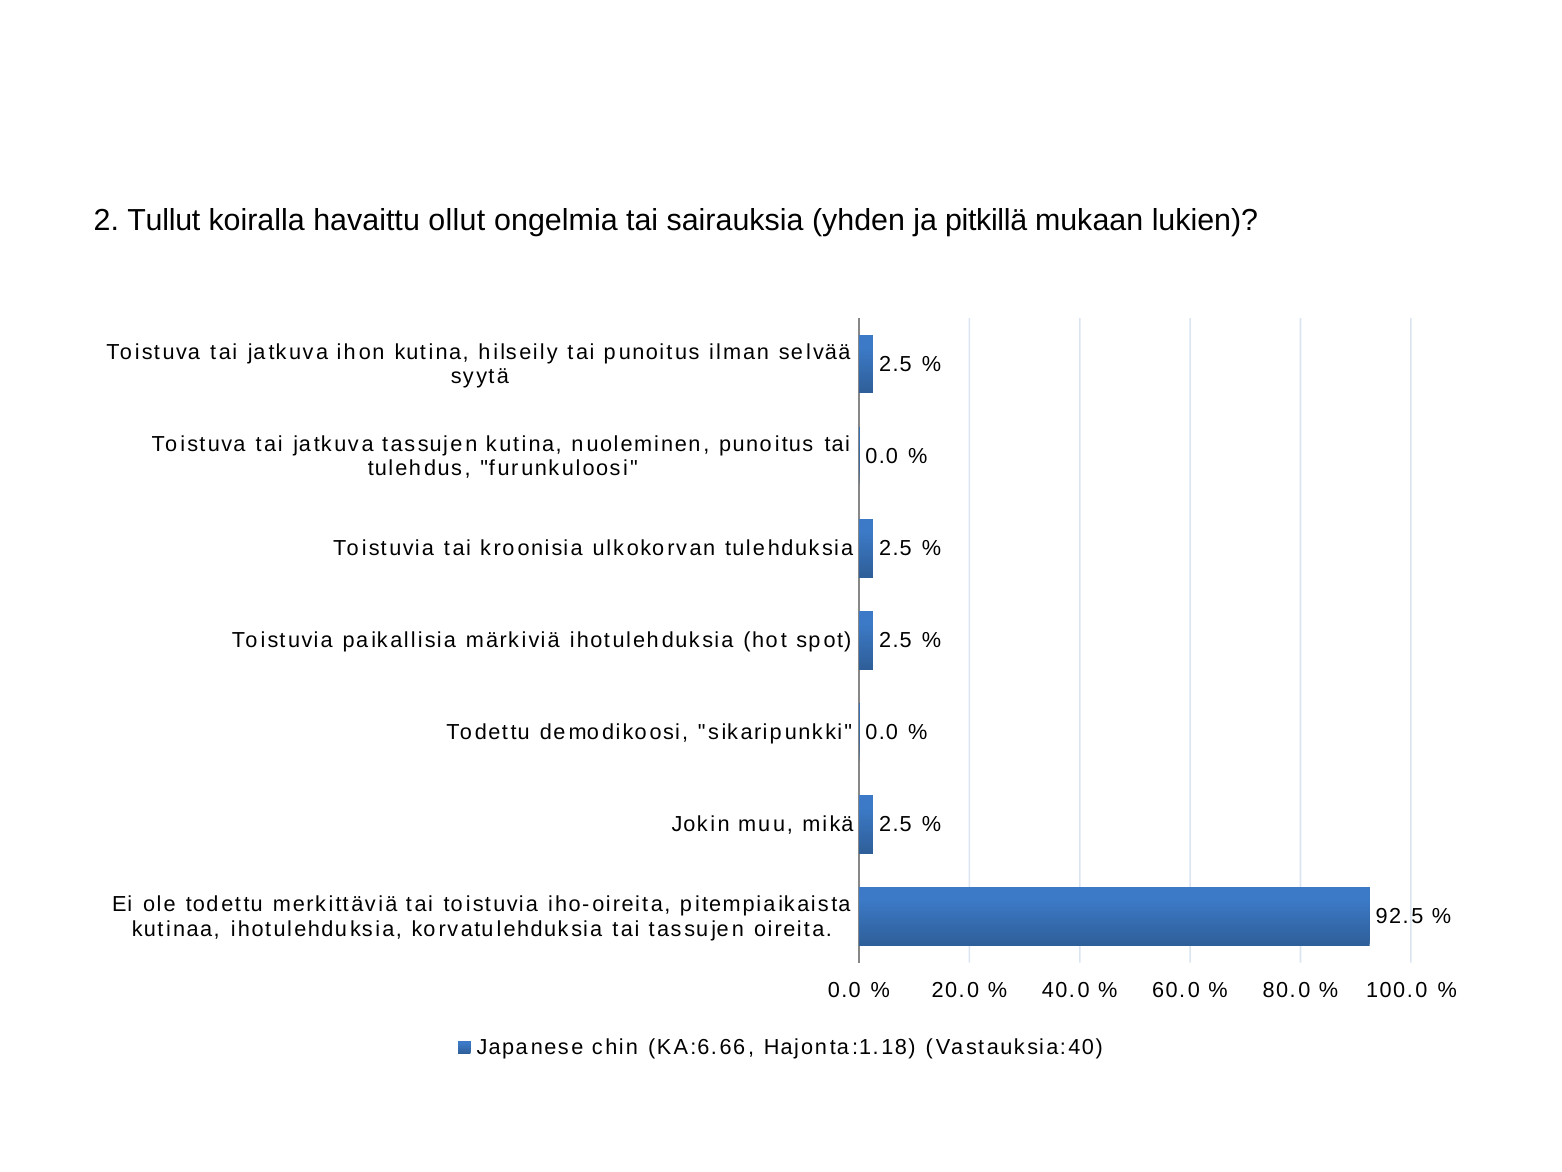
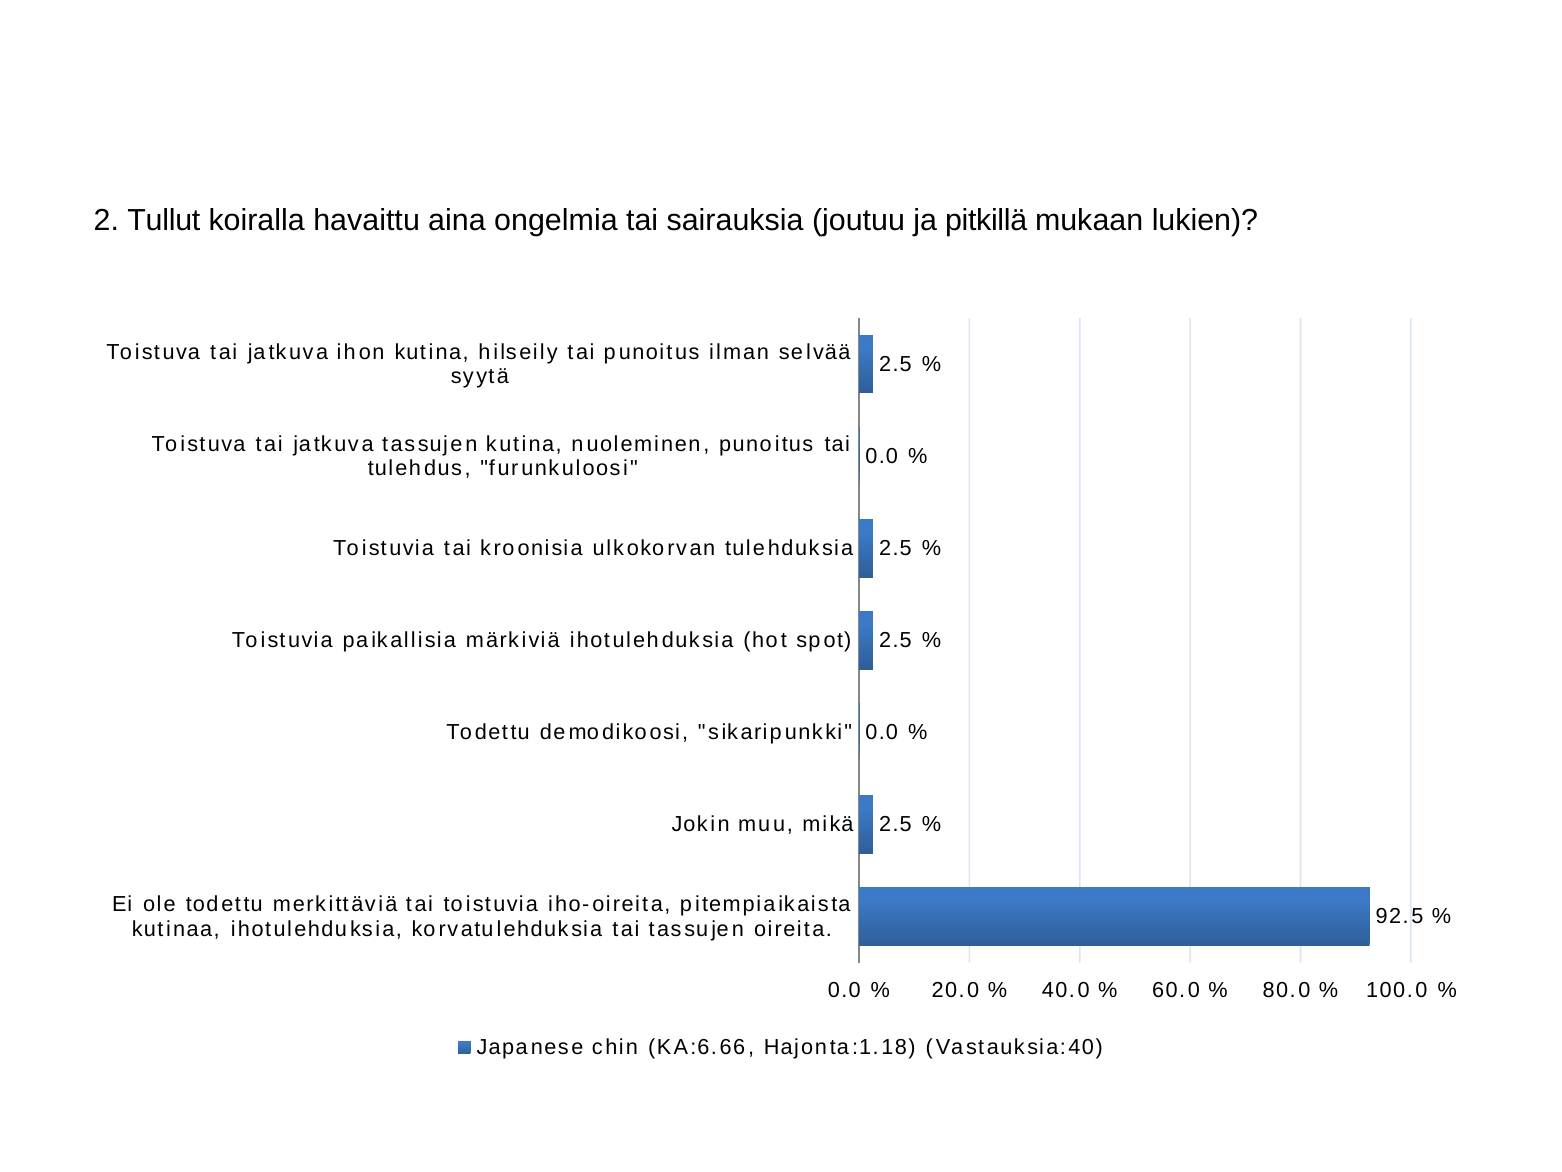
ollut: ollut -> aina
yhden: yhden -> joutuu
